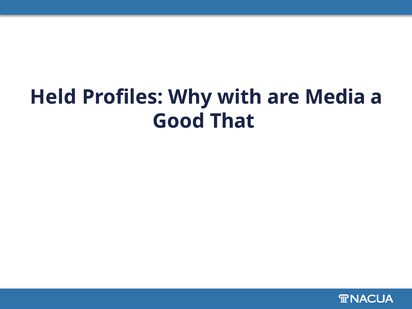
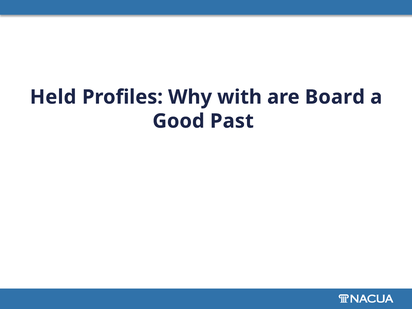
Media: Media -> Board
That: That -> Past
